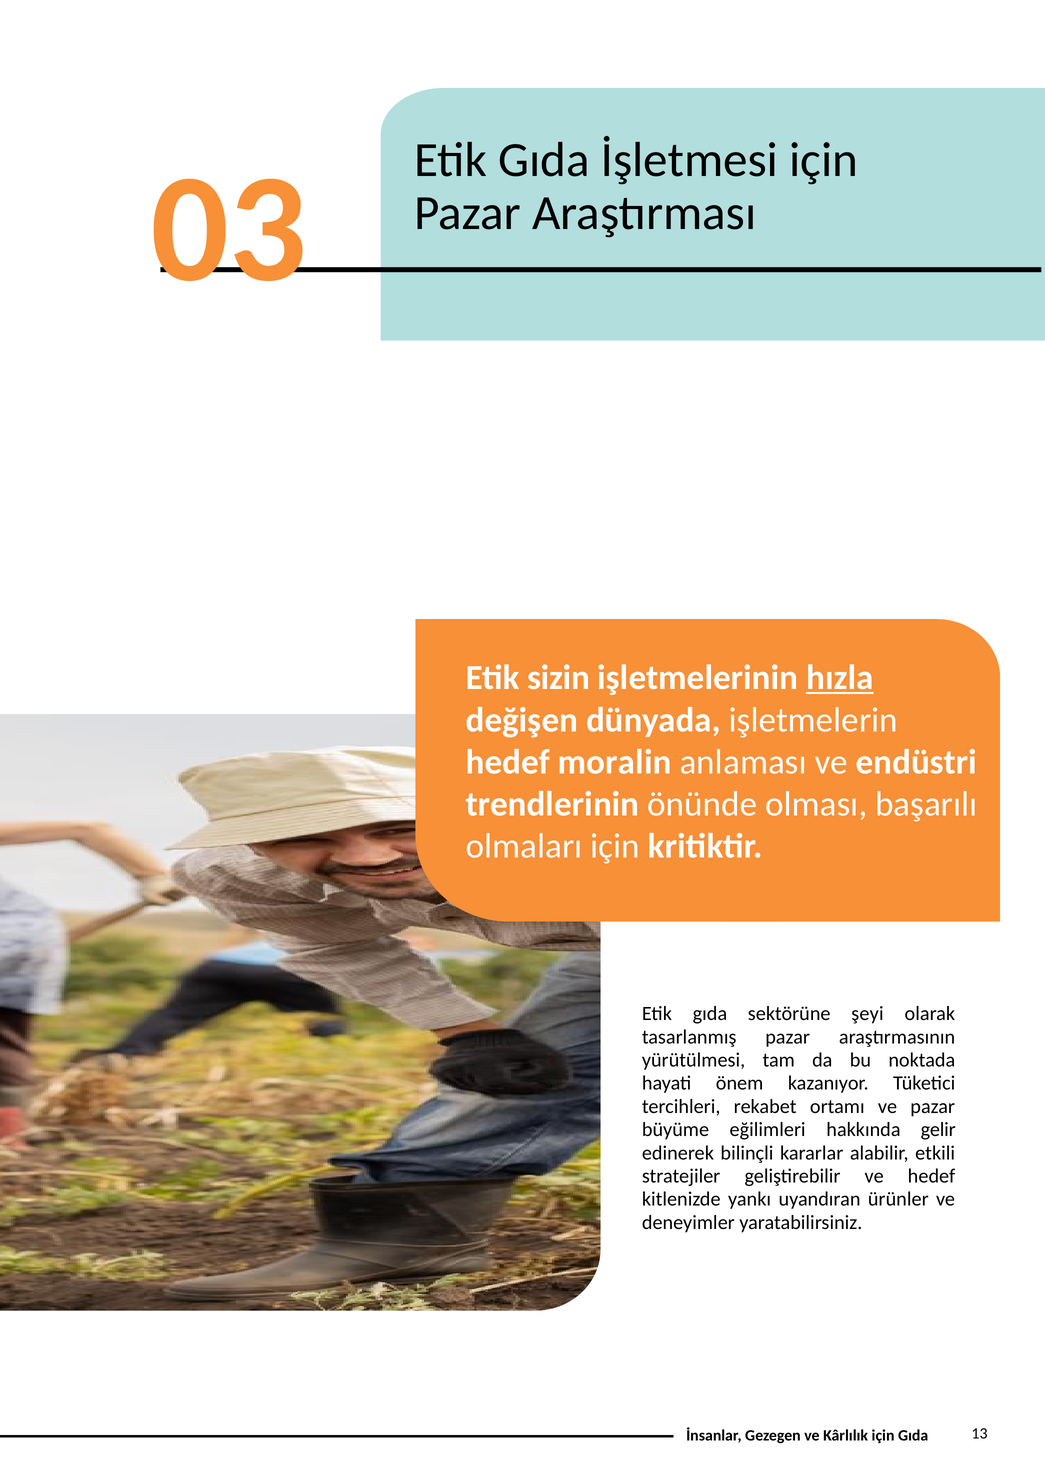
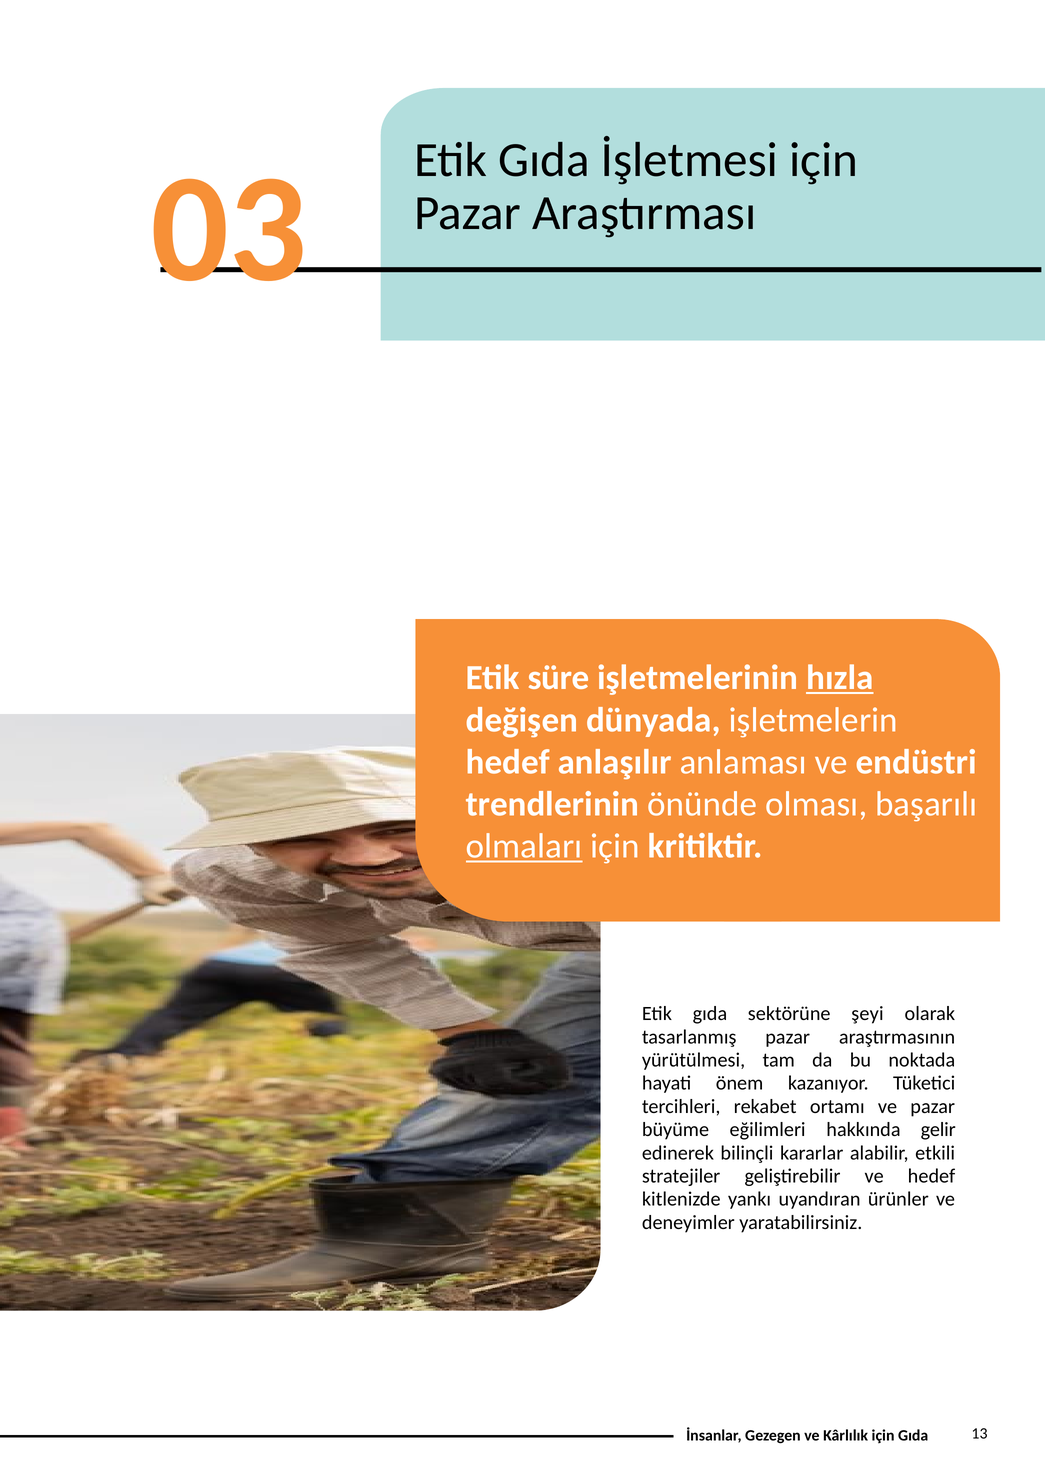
sizin: sizin -> süre
moralin: moralin -> anlaşılır
olmaları underline: none -> present
